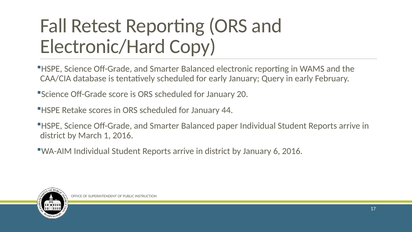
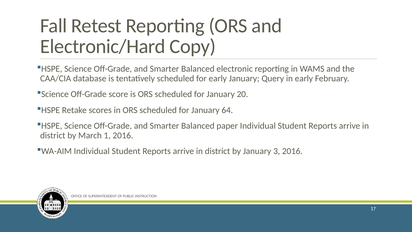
44: 44 -> 64
6: 6 -> 3
